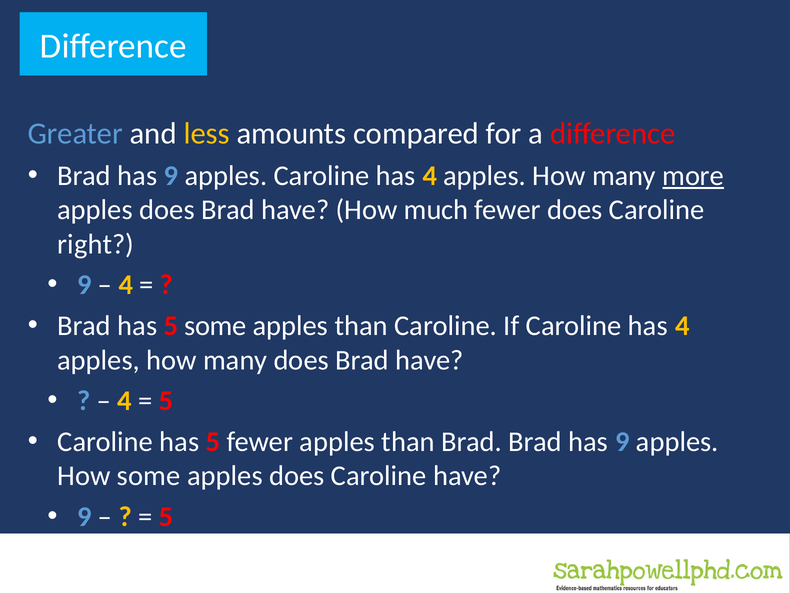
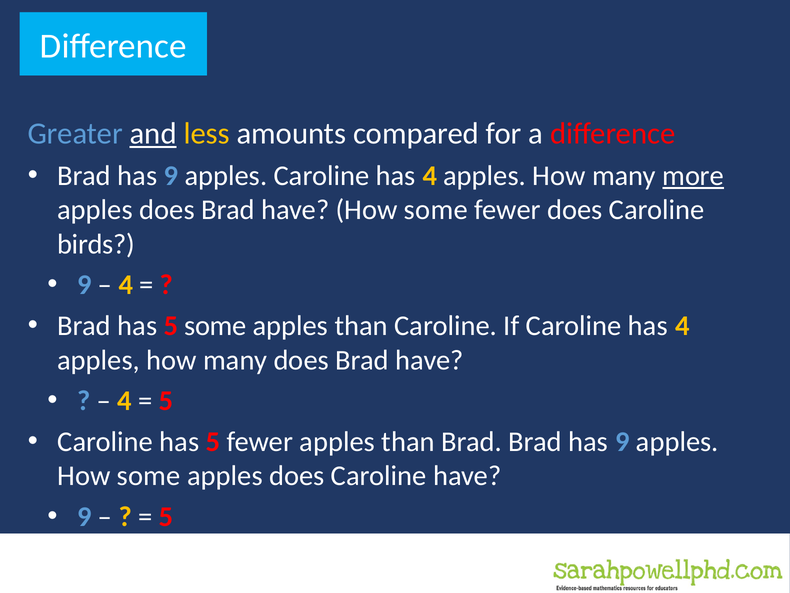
and underline: none -> present
have How much: much -> some
right: right -> birds
